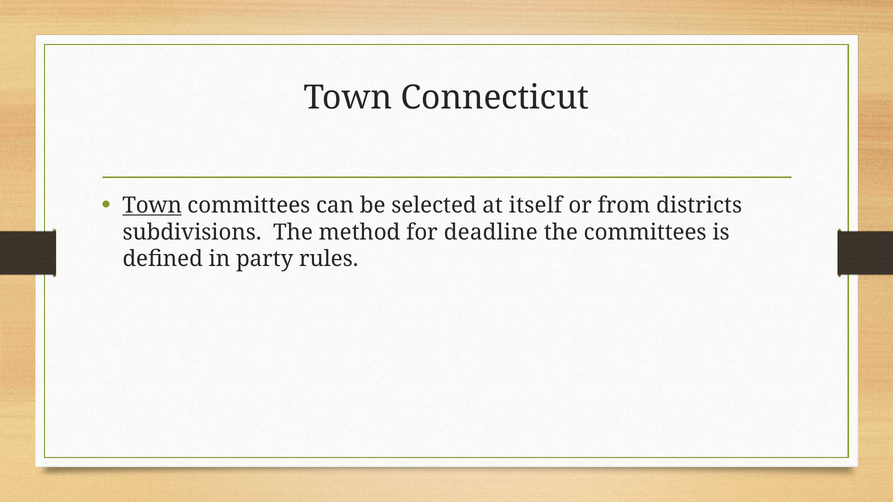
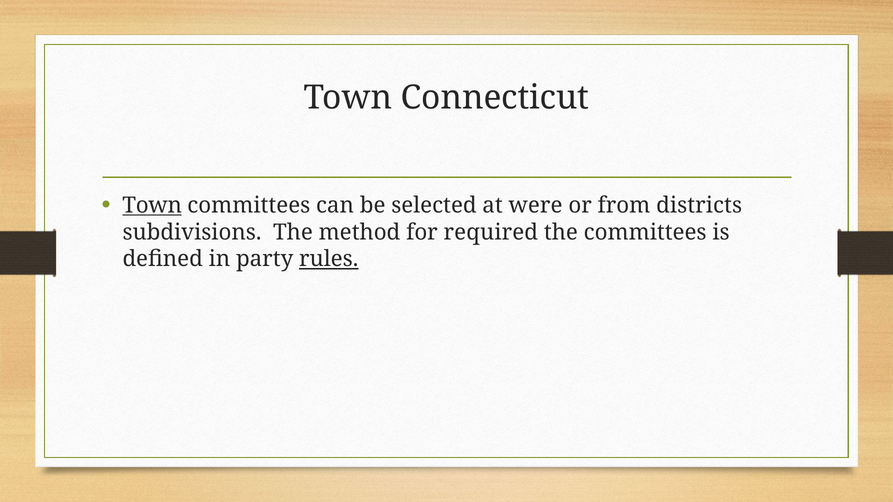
itself: itself -> were
deadline: deadline -> required
rules underline: none -> present
